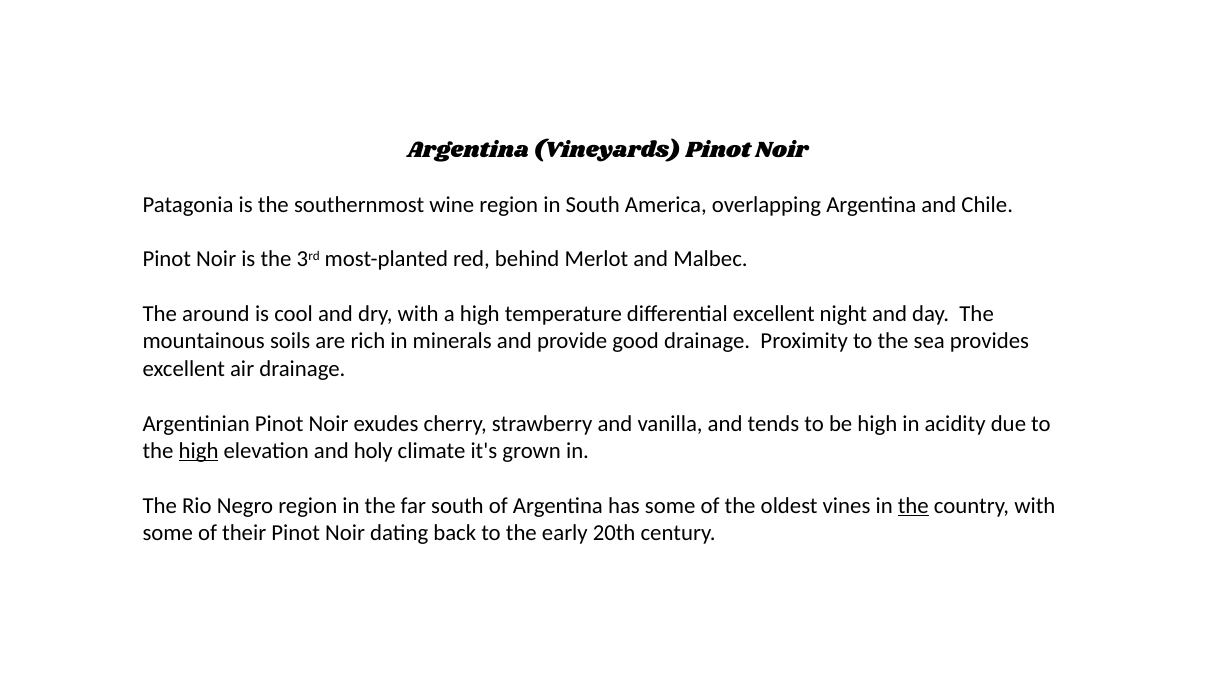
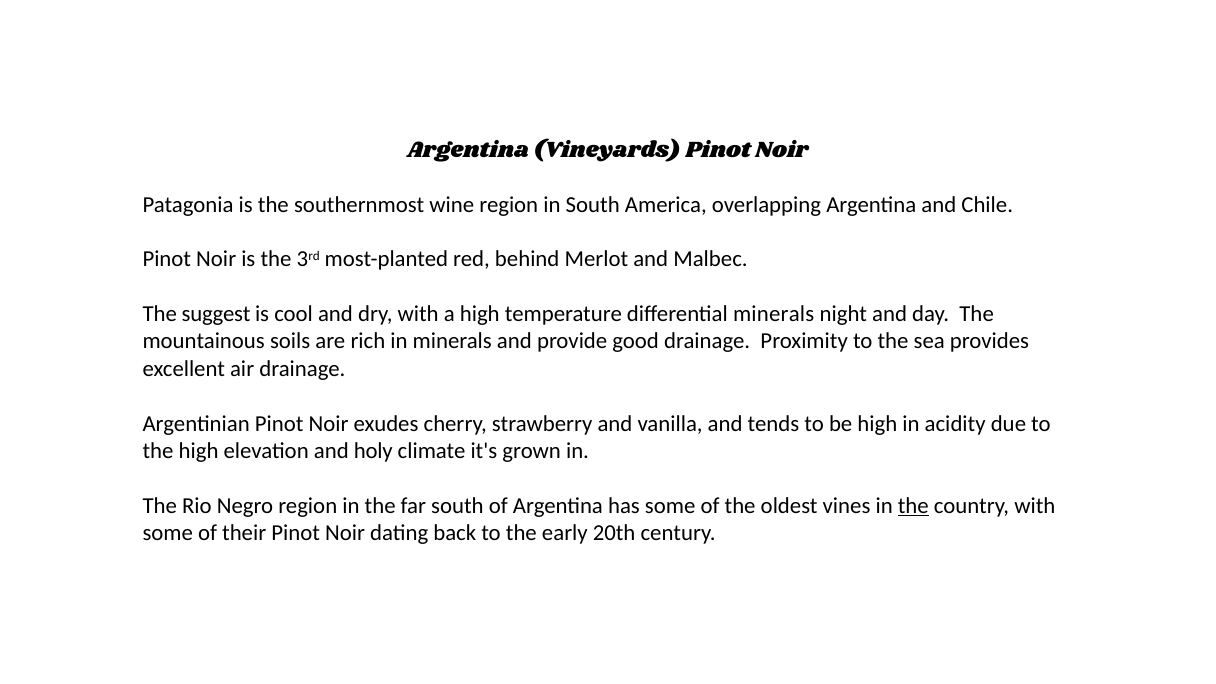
around: around -> suggest
differential excellent: excellent -> minerals
high at (199, 451) underline: present -> none
